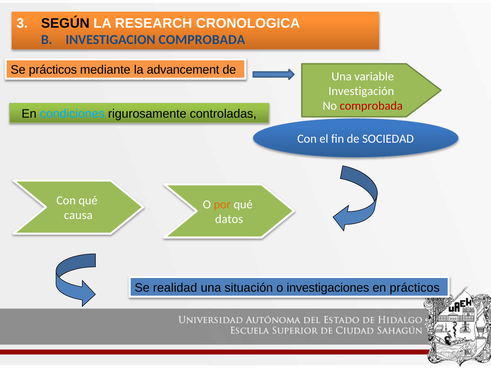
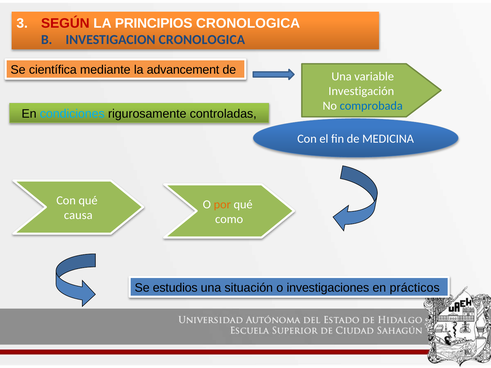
SEGÚN colour: black -> red
RESEARCH: RESEARCH -> PRINCIPIOS
INVESTIGACION COMPROBADA: COMPROBADA -> CRONOLOGICA
Se prácticos: prácticos -> científica
comprobada at (371, 106) colour: red -> blue
SOCIEDAD: SOCIEDAD -> MEDICINA
datos: datos -> como
realidad: realidad -> estudios
